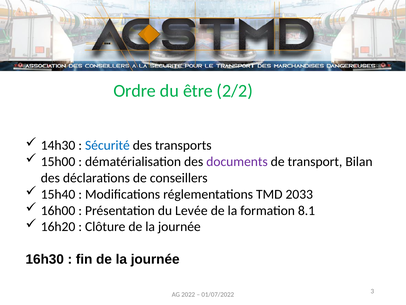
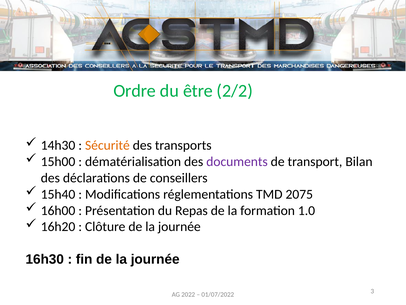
Sécurité colour: blue -> orange
2033: 2033 -> 2075
Levée: Levée -> Repas
8.1: 8.1 -> 1.0
